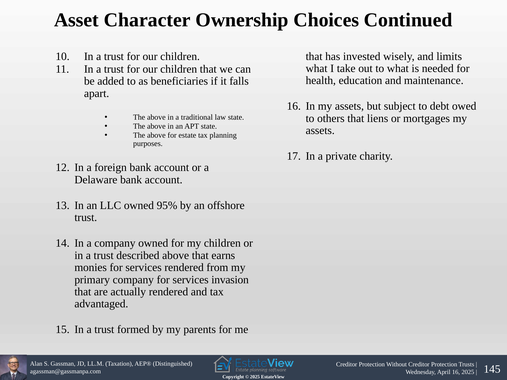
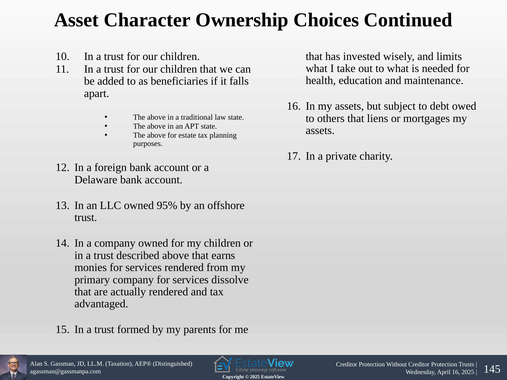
invasion: invasion -> dissolve
